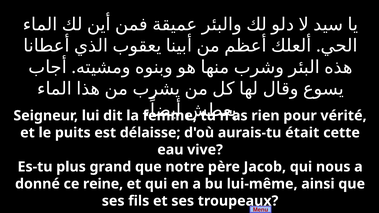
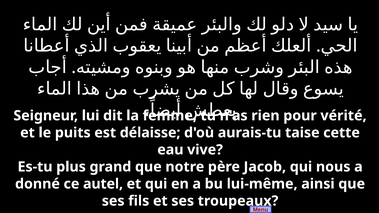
était: était -> taise
reine: reine -> autel
